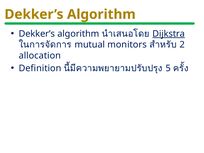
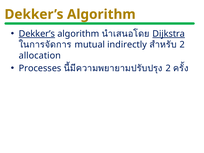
Dekker’s at (37, 34) underline: none -> present
monitors: monitors -> indirectly
Definition: Definition -> Processes
5 at (168, 68): 5 -> 2
